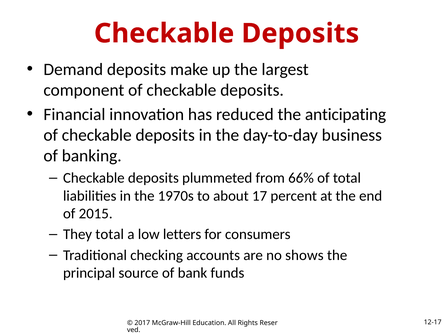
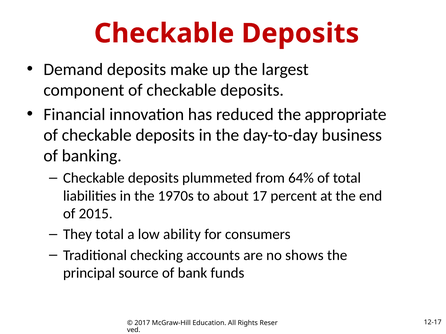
anticipating: anticipating -> appropriate
66%: 66% -> 64%
letters: letters -> ability
